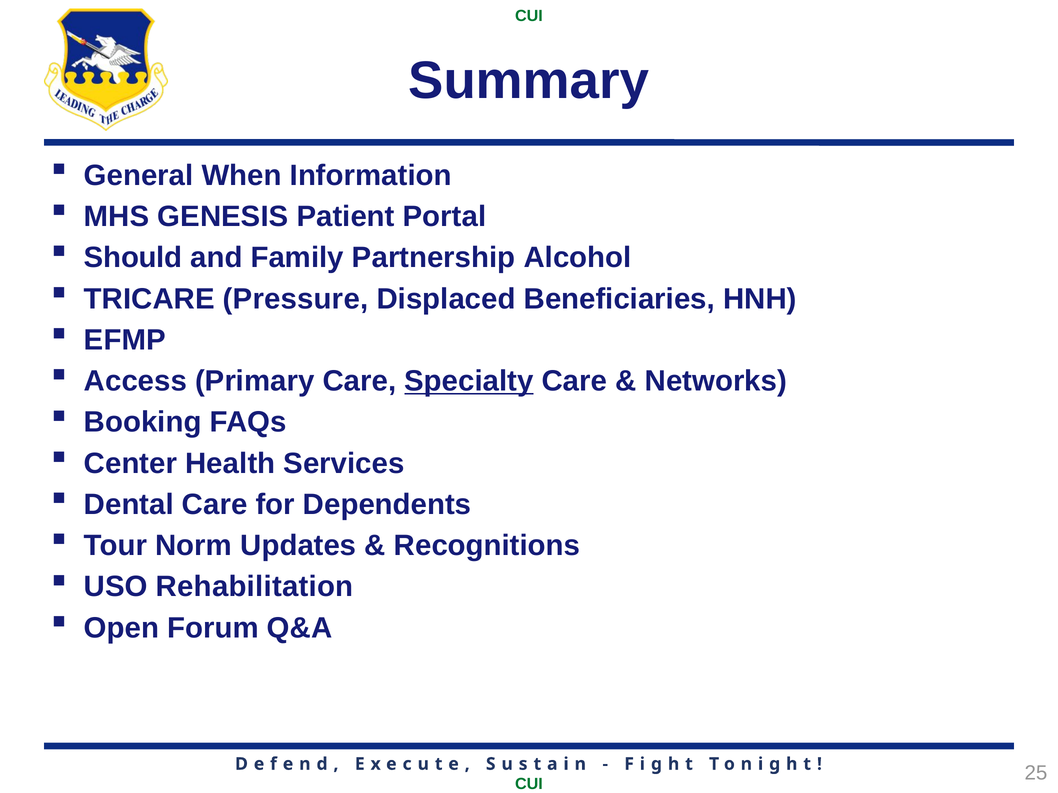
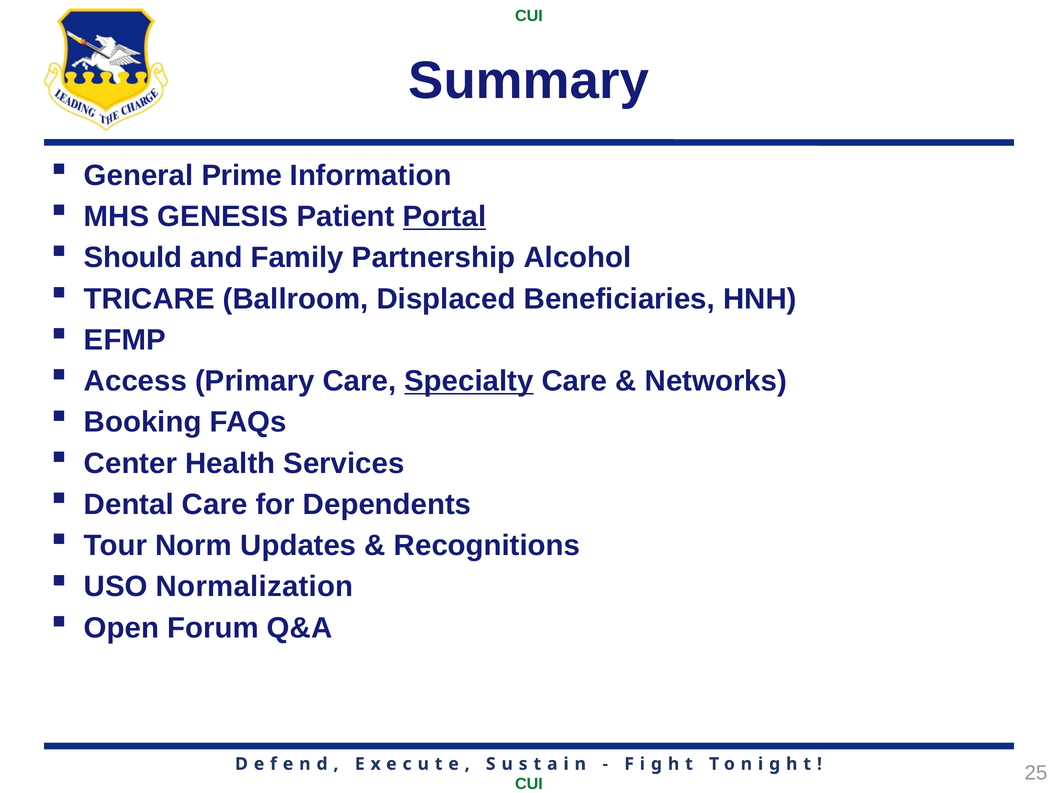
When: When -> Prime
Portal underline: none -> present
Pressure: Pressure -> Ballroom
Rehabilitation: Rehabilitation -> Normalization
